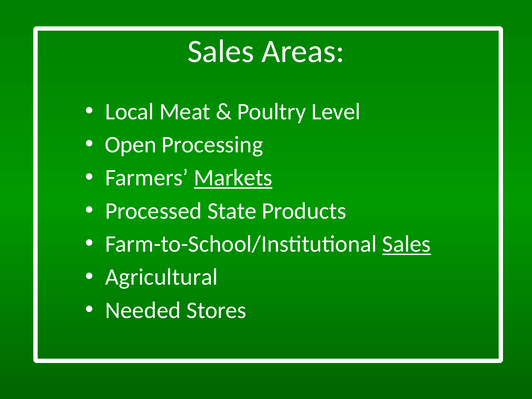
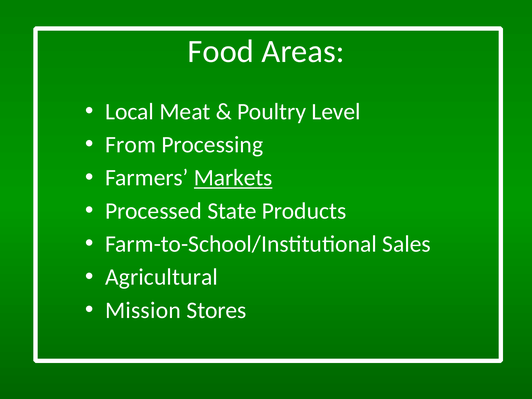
Sales at (221, 51): Sales -> Food
Open: Open -> From
Sales at (407, 244) underline: present -> none
Needed: Needed -> Mission
